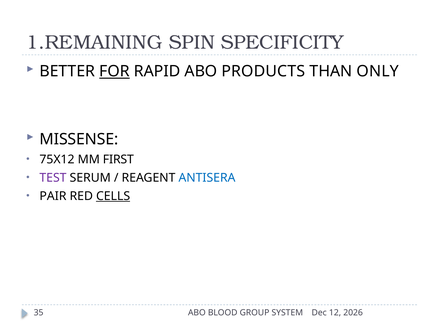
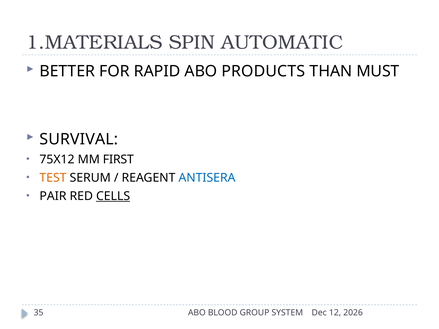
1.REMAINING: 1.REMAINING -> 1.MATERIALS
SPECIFICITY: SPECIFICITY -> AUTOMATIC
FOR underline: present -> none
ONLY: ONLY -> MUST
MISSENSE: MISSENSE -> SURVIVAL
TEST colour: purple -> orange
